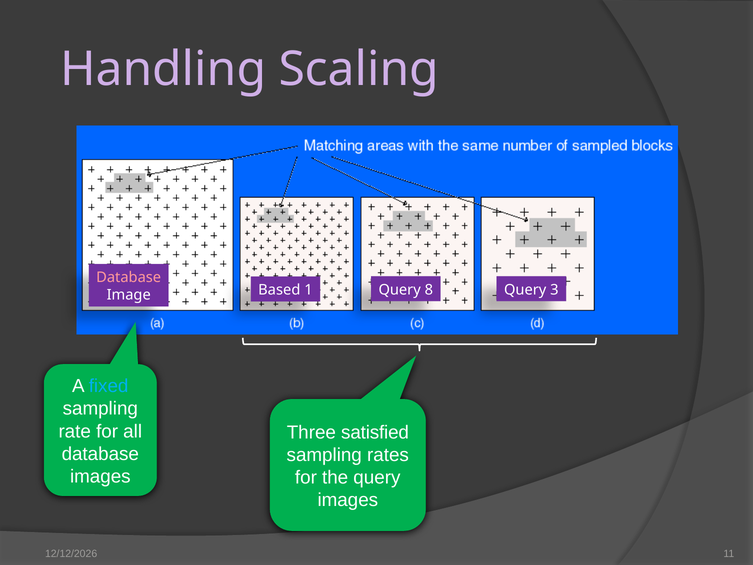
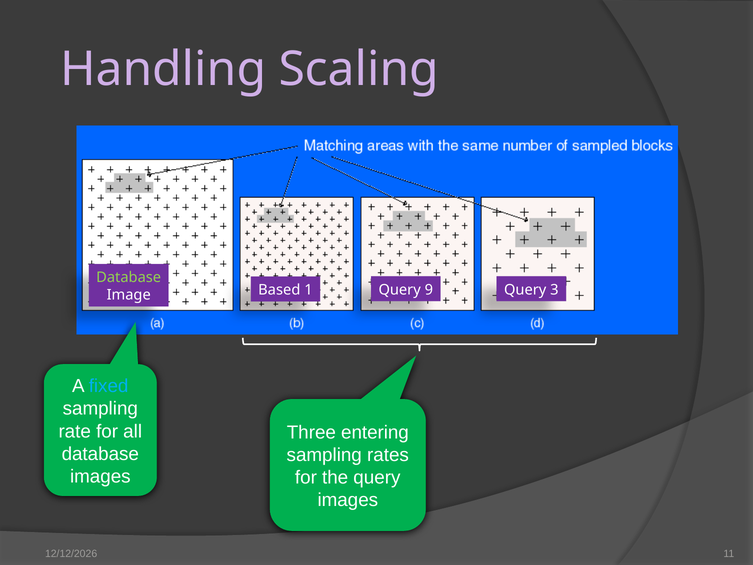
Database at (129, 277) colour: pink -> light green
8: 8 -> 9
satisfied: satisfied -> entering
